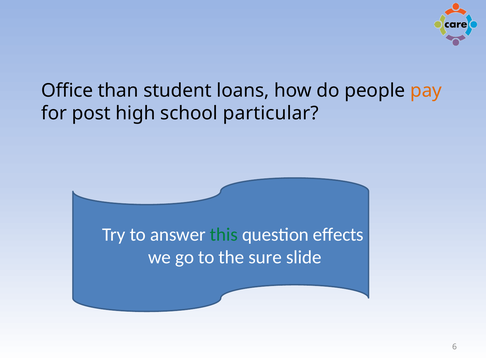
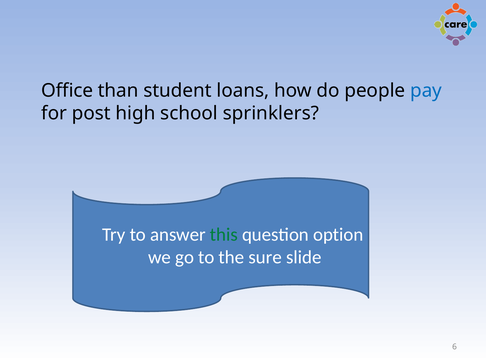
pay colour: orange -> blue
particular: particular -> sprinklers
effects: effects -> option
